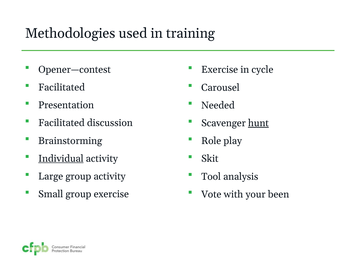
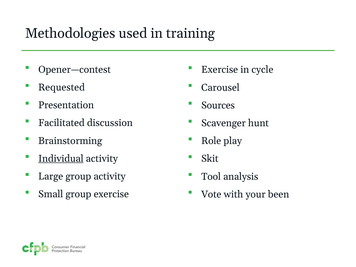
Facilitated at (62, 87): Facilitated -> Requested
Needed: Needed -> Sources
hunt underline: present -> none
